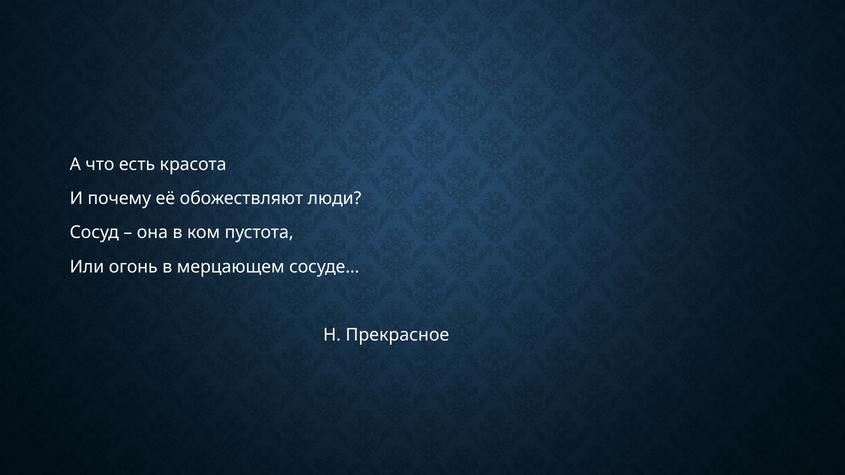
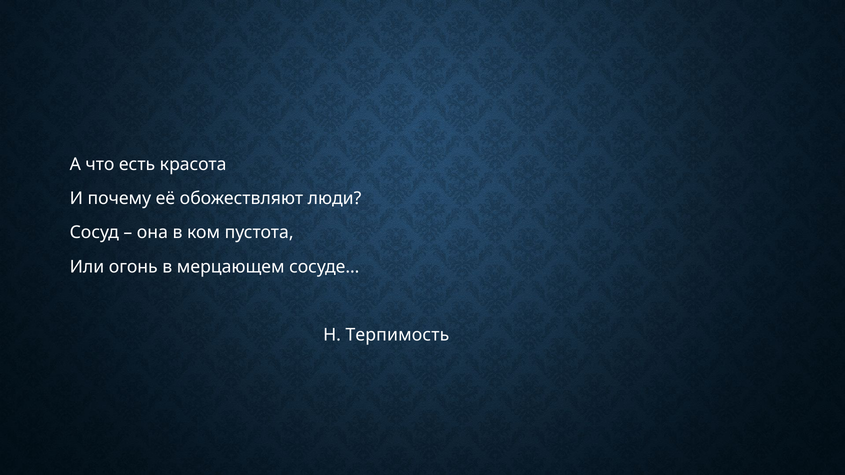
Прекрасное: Прекрасное -> Терпимость
